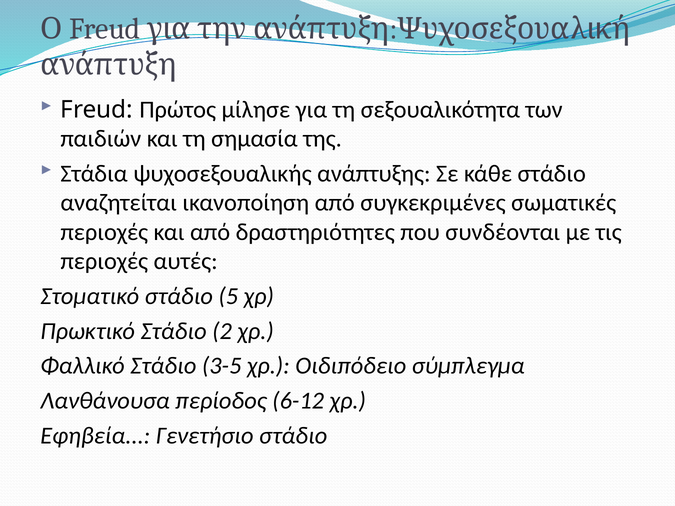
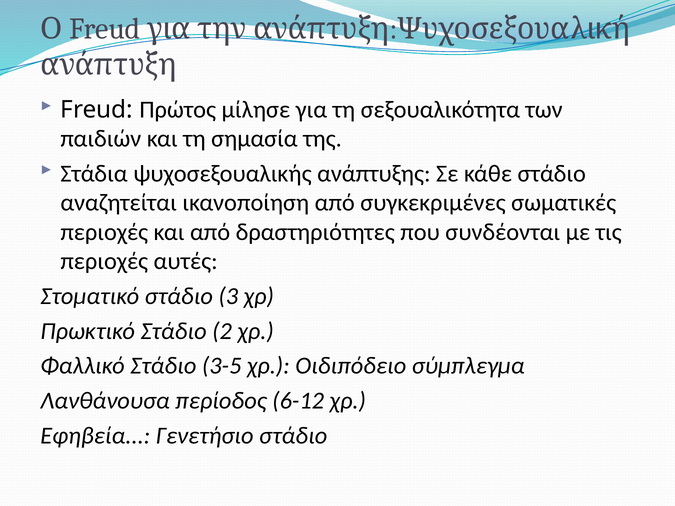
5: 5 -> 3
